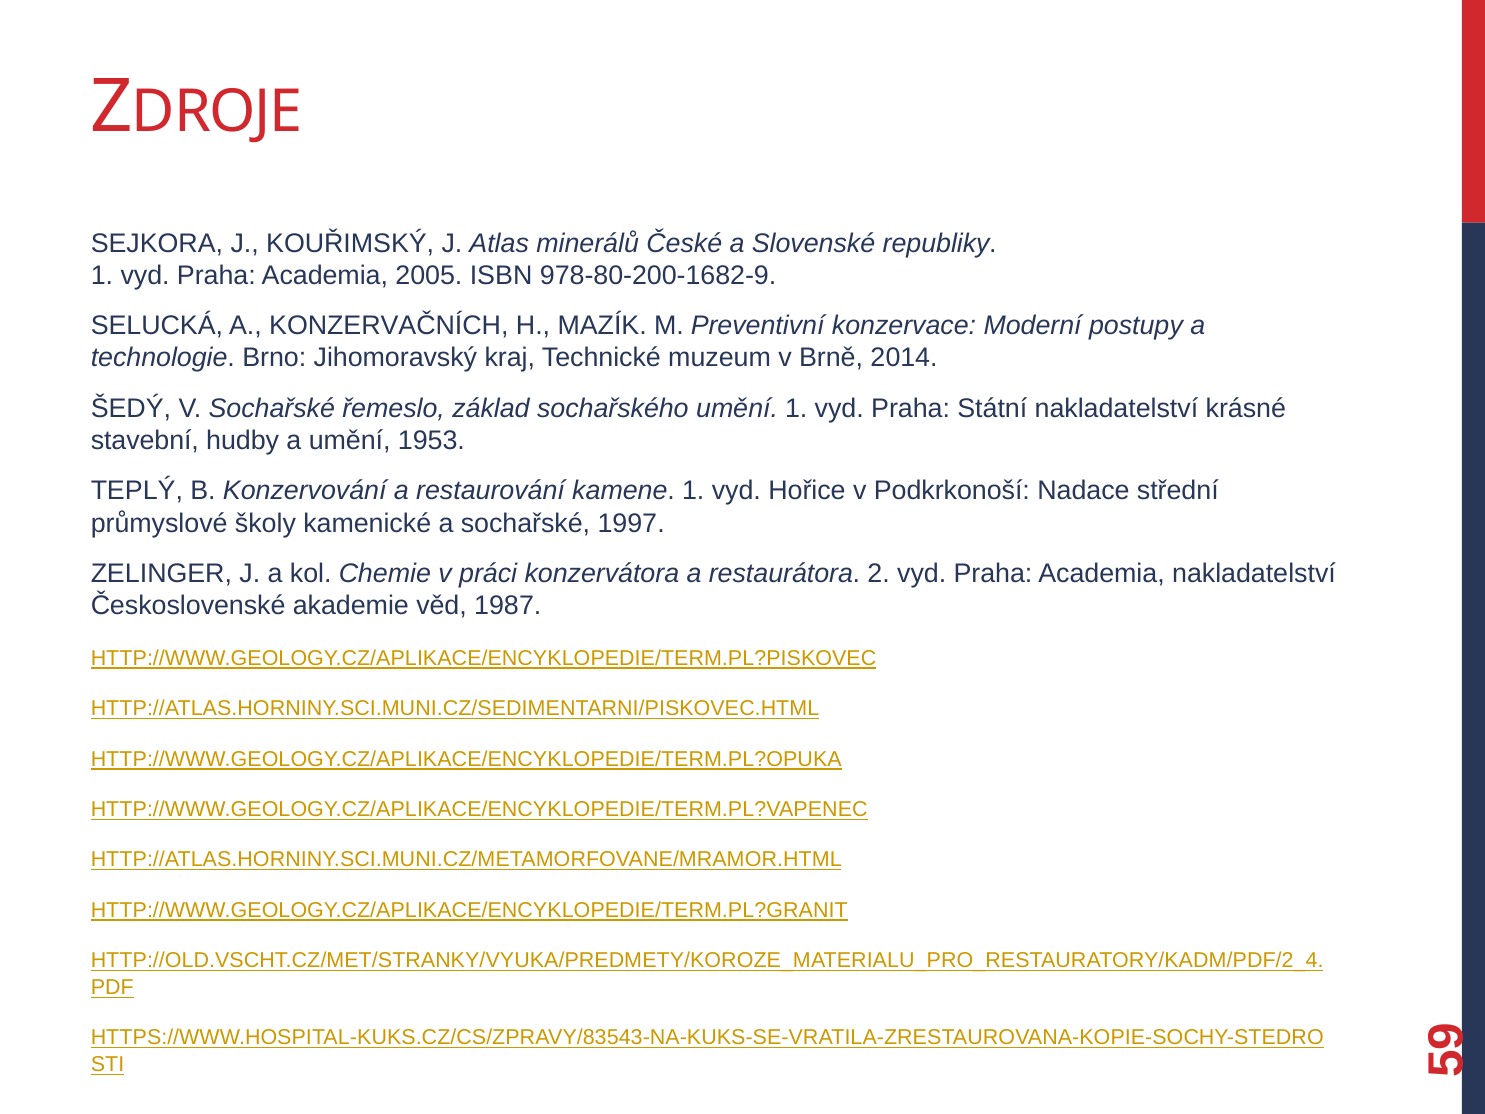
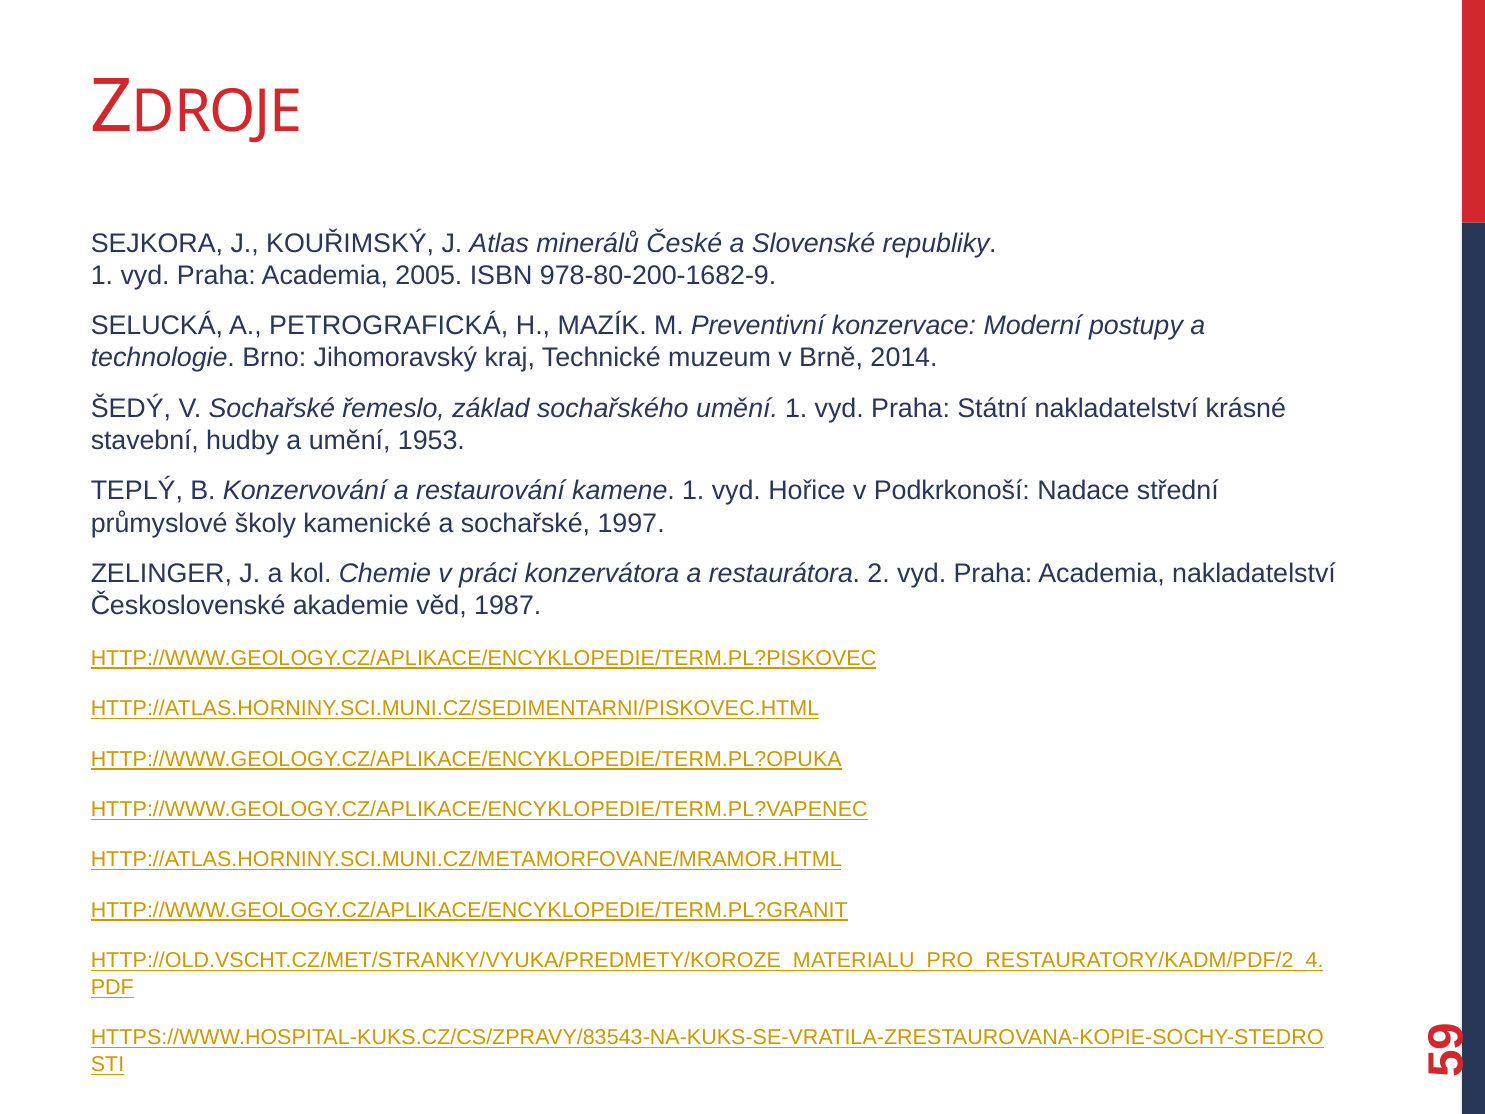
KONZERVAČNÍCH: KONZERVAČNÍCH -> PETROGRAFICKÁ
